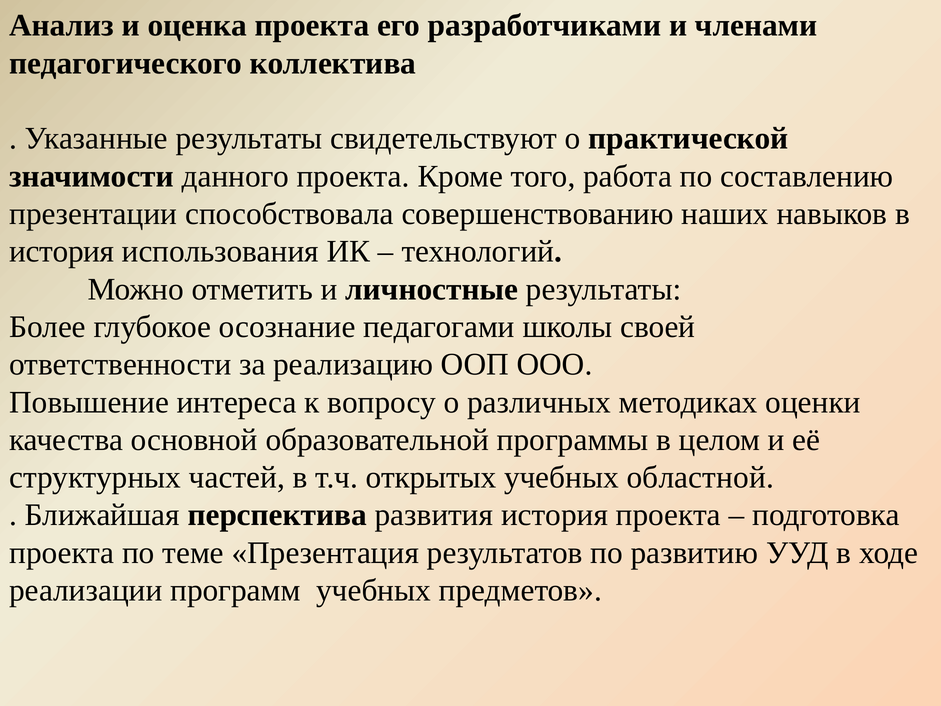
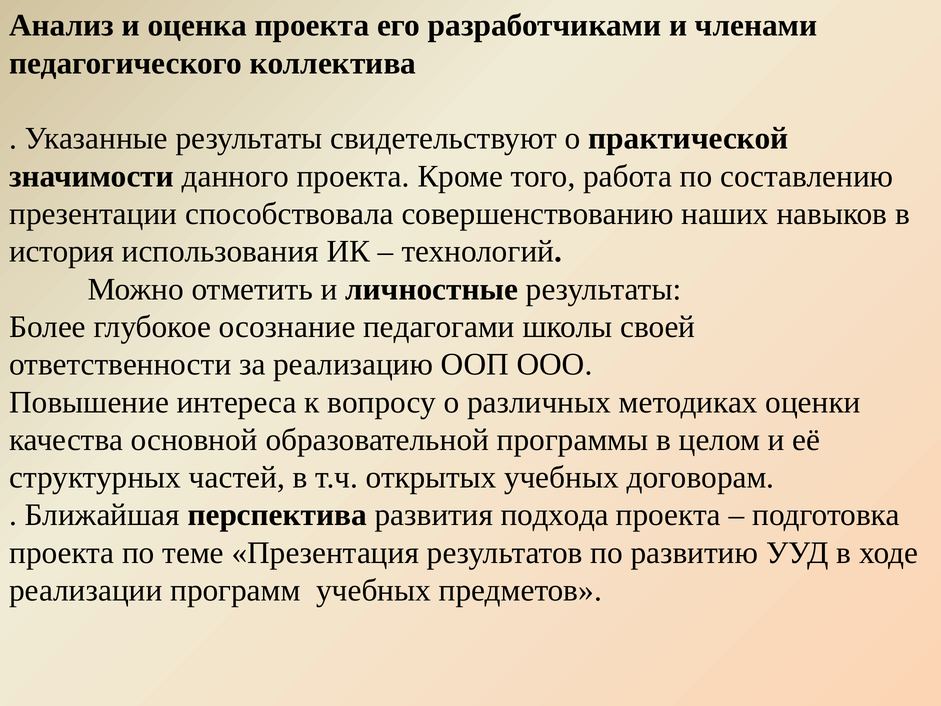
областной: областной -> договорам
развития история: история -> подхода
